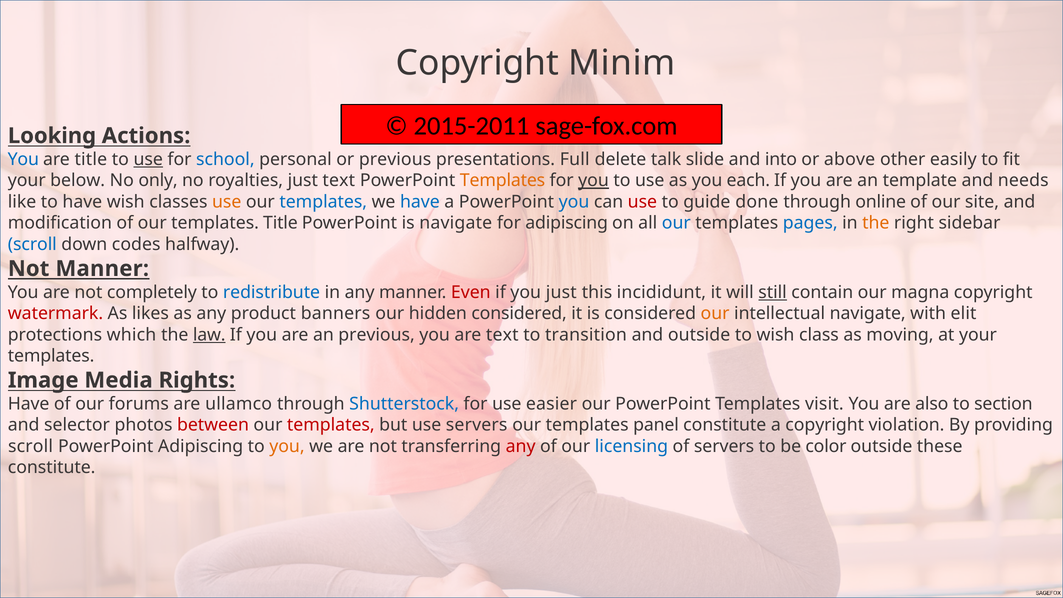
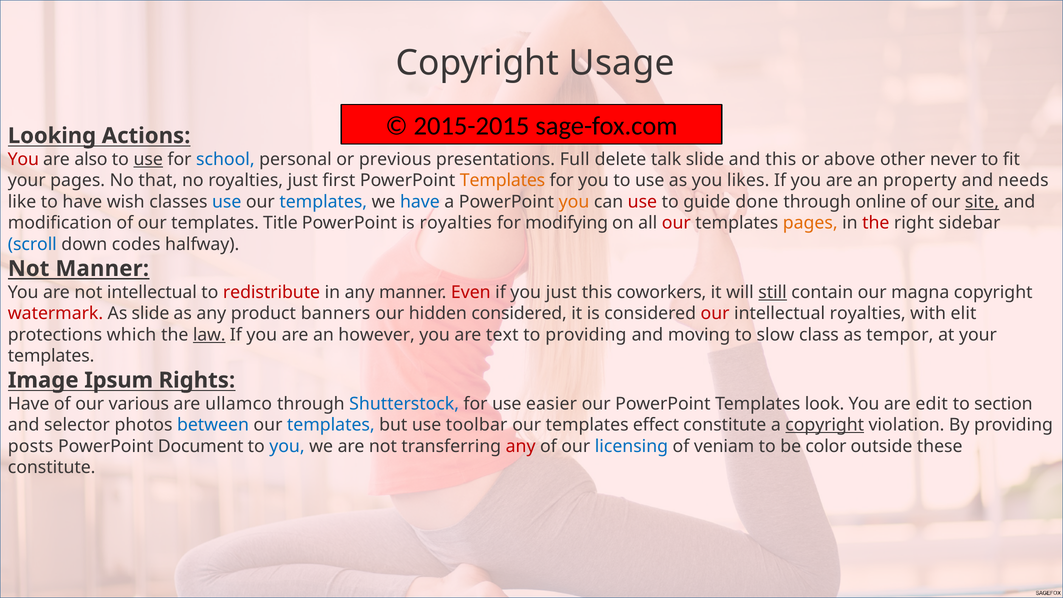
Minim: Minim -> Usage
2015-2011: 2015-2011 -> 2015-2015
You at (23, 159) colour: blue -> red
are title: title -> also
and into: into -> this
easily: easily -> never
your below: below -> pages
only: only -> that
just text: text -> first
you at (594, 181) underline: present -> none
each: each -> likes
template: template -> property
use at (227, 202) colour: orange -> blue
you at (574, 202) colour: blue -> orange
site underline: none -> present
is navigate: navigate -> royalties
for adipiscing: adipiscing -> modifying
our at (676, 223) colour: blue -> red
pages at (810, 223) colour: blue -> orange
the at (876, 223) colour: orange -> red
not completely: completely -> intellectual
redistribute colour: blue -> red
incididunt: incididunt -> coworkers
As likes: likes -> slide
our at (715, 313) colour: orange -> red
intellectual navigate: navigate -> royalties
an previous: previous -> however
to transition: transition -> providing
and outside: outside -> moving
to wish: wish -> slow
moving: moving -> tempor
Media: Media -> Ipsum
forums: forums -> various
visit: visit -> look
also: also -> edit
between colour: red -> blue
templates at (331, 425) colour: red -> blue
use servers: servers -> toolbar
panel: panel -> effect
copyright at (825, 425) underline: none -> present
scroll at (31, 446): scroll -> posts
PowerPoint Adipiscing: Adipiscing -> Document
you at (287, 446) colour: orange -> blue
of servers: servers -> veniam
